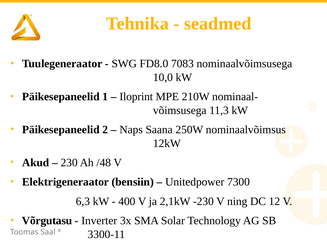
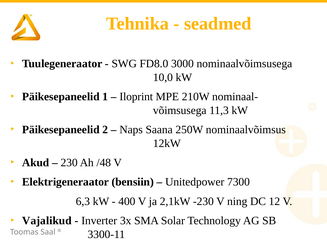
7083: 7083 -> 3000
Võrgutasu: Võrgutasu -> Vajalikud
